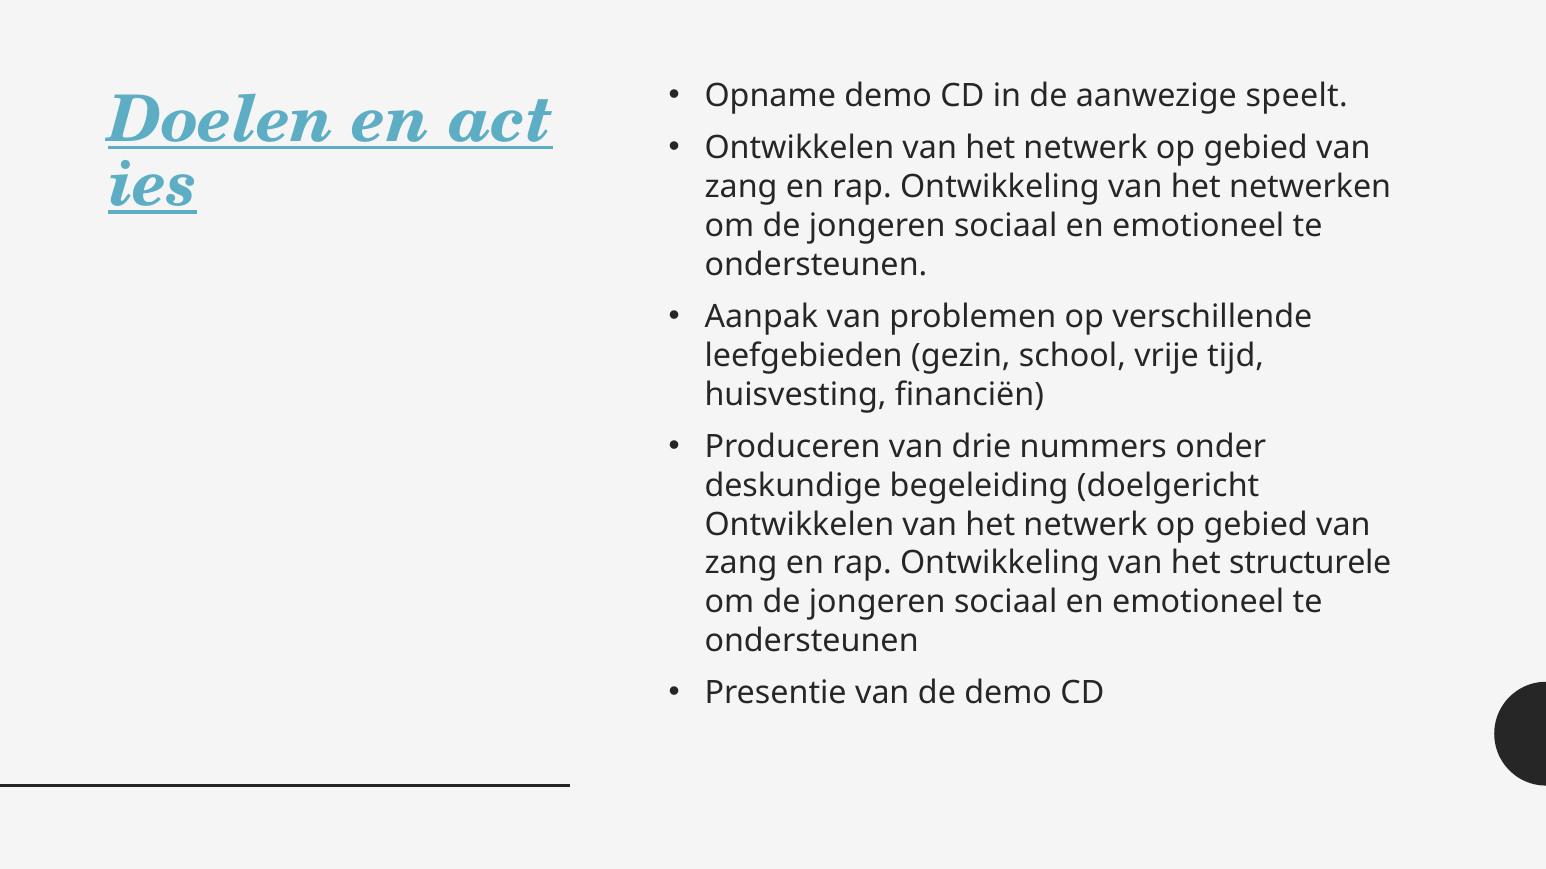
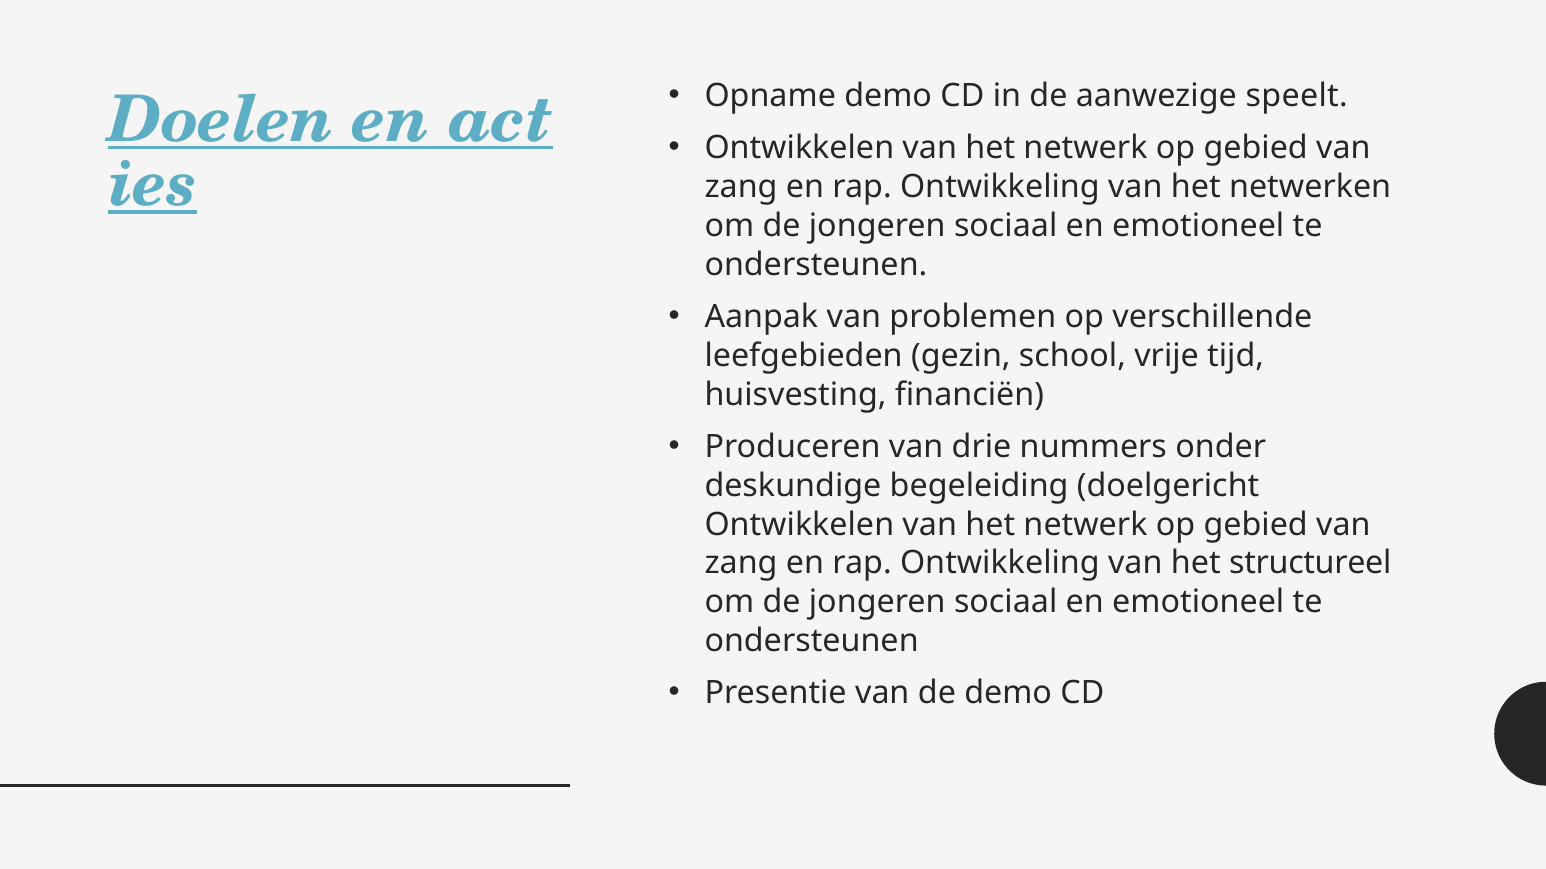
structurele: structurele -> structureel
